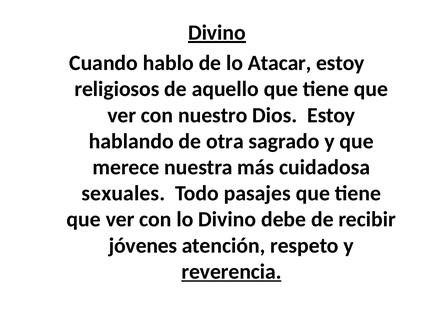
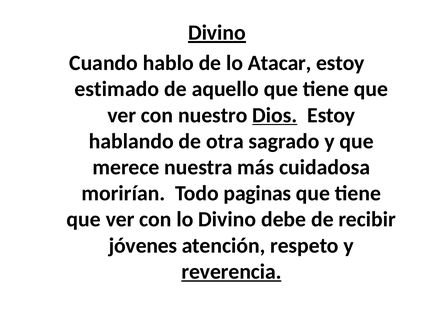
religiosos: religiosos -> estimado
Dios underline: none -> present
sexuales: sexuales -> morirían
pasajes: pasajes -> paginas
